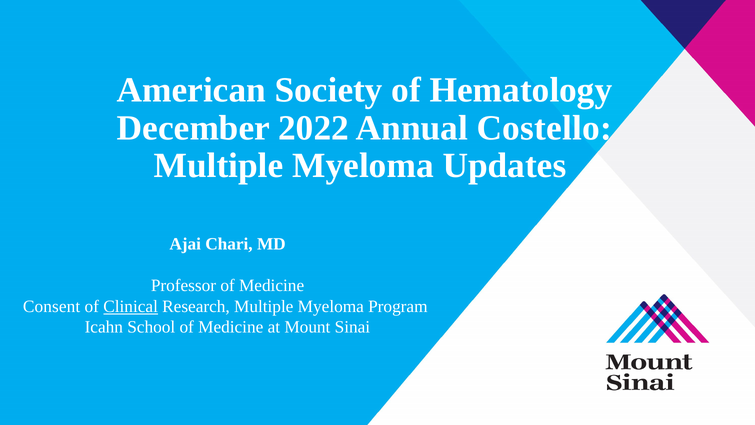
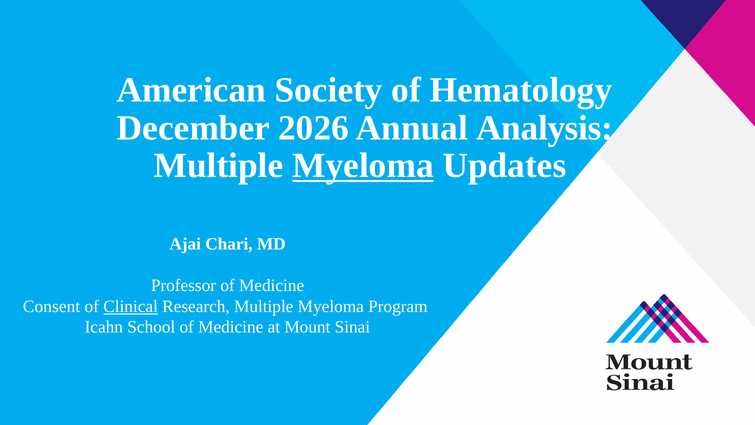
2022: 2022 -> 2026
Costello: Costello -> Analysis
Myeloma at (363, 166) underline: none -> present
